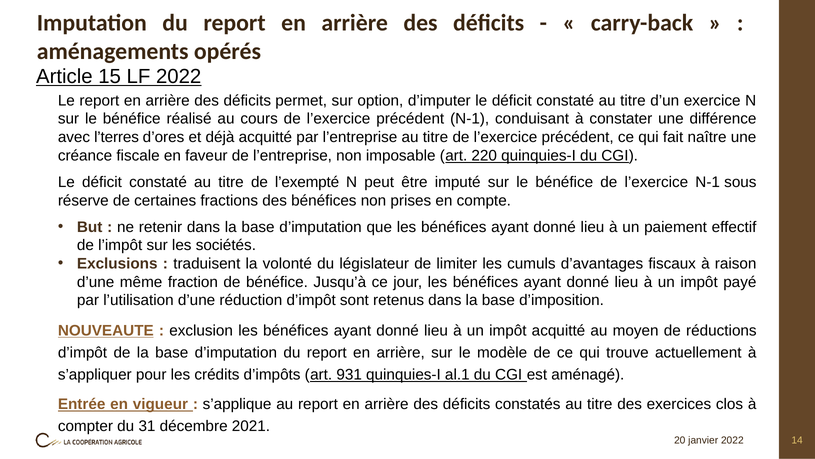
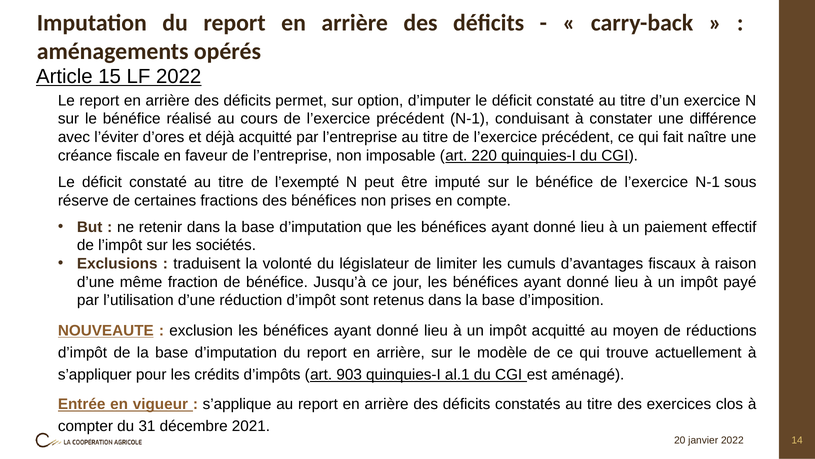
l’terres: l’terres -> l’éviter
931: 931 -> 903
